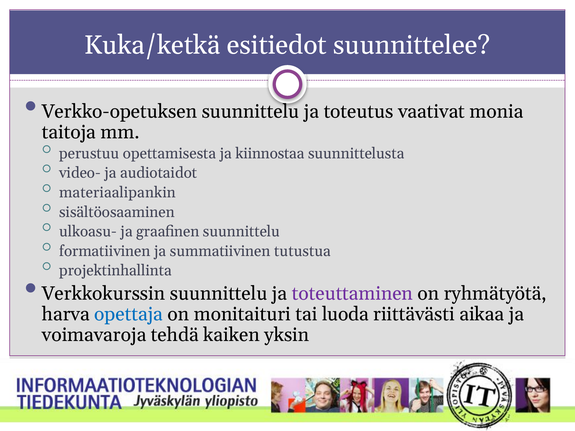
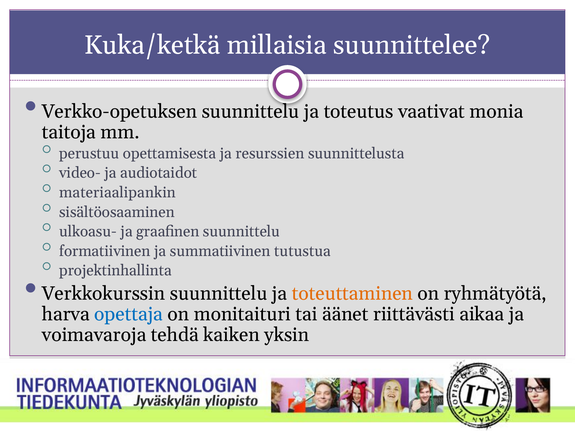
esitiedot: esitiedot -> millaisia
kiinnostaa: kiinnostaa -> resurssien
toteuttaminen colour: purple -> orange
luoda: luoda -> äänet
